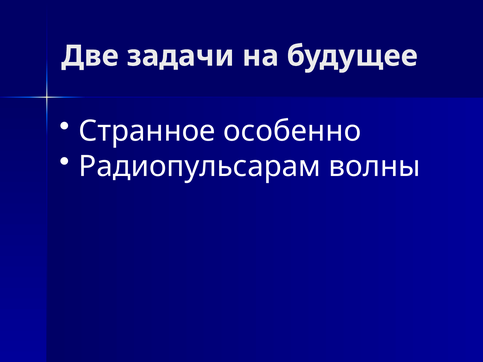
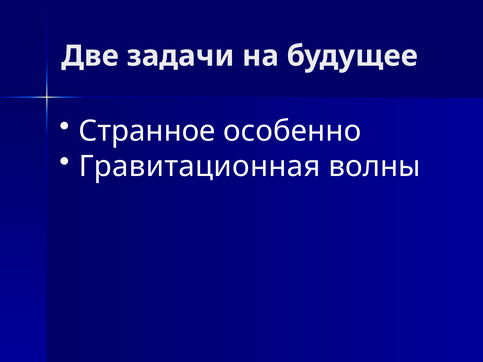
Радиопульсарам: Радиопульсарам -> Гравитационная
